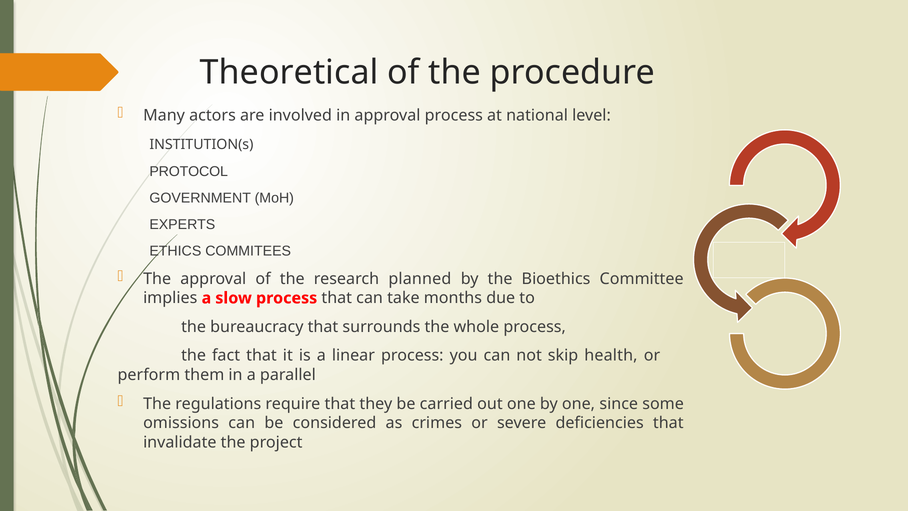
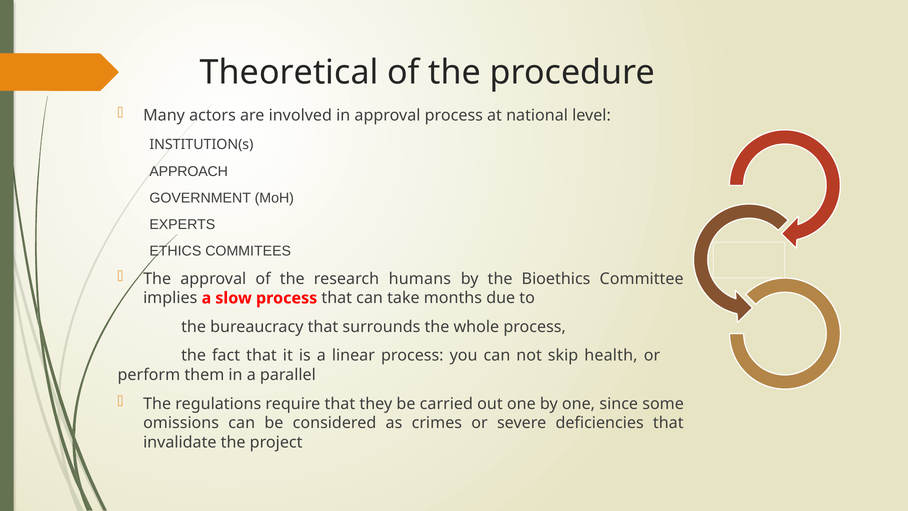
PROTOCOL: PROTOCOL -> APPROACH
planned: planned -> humans
